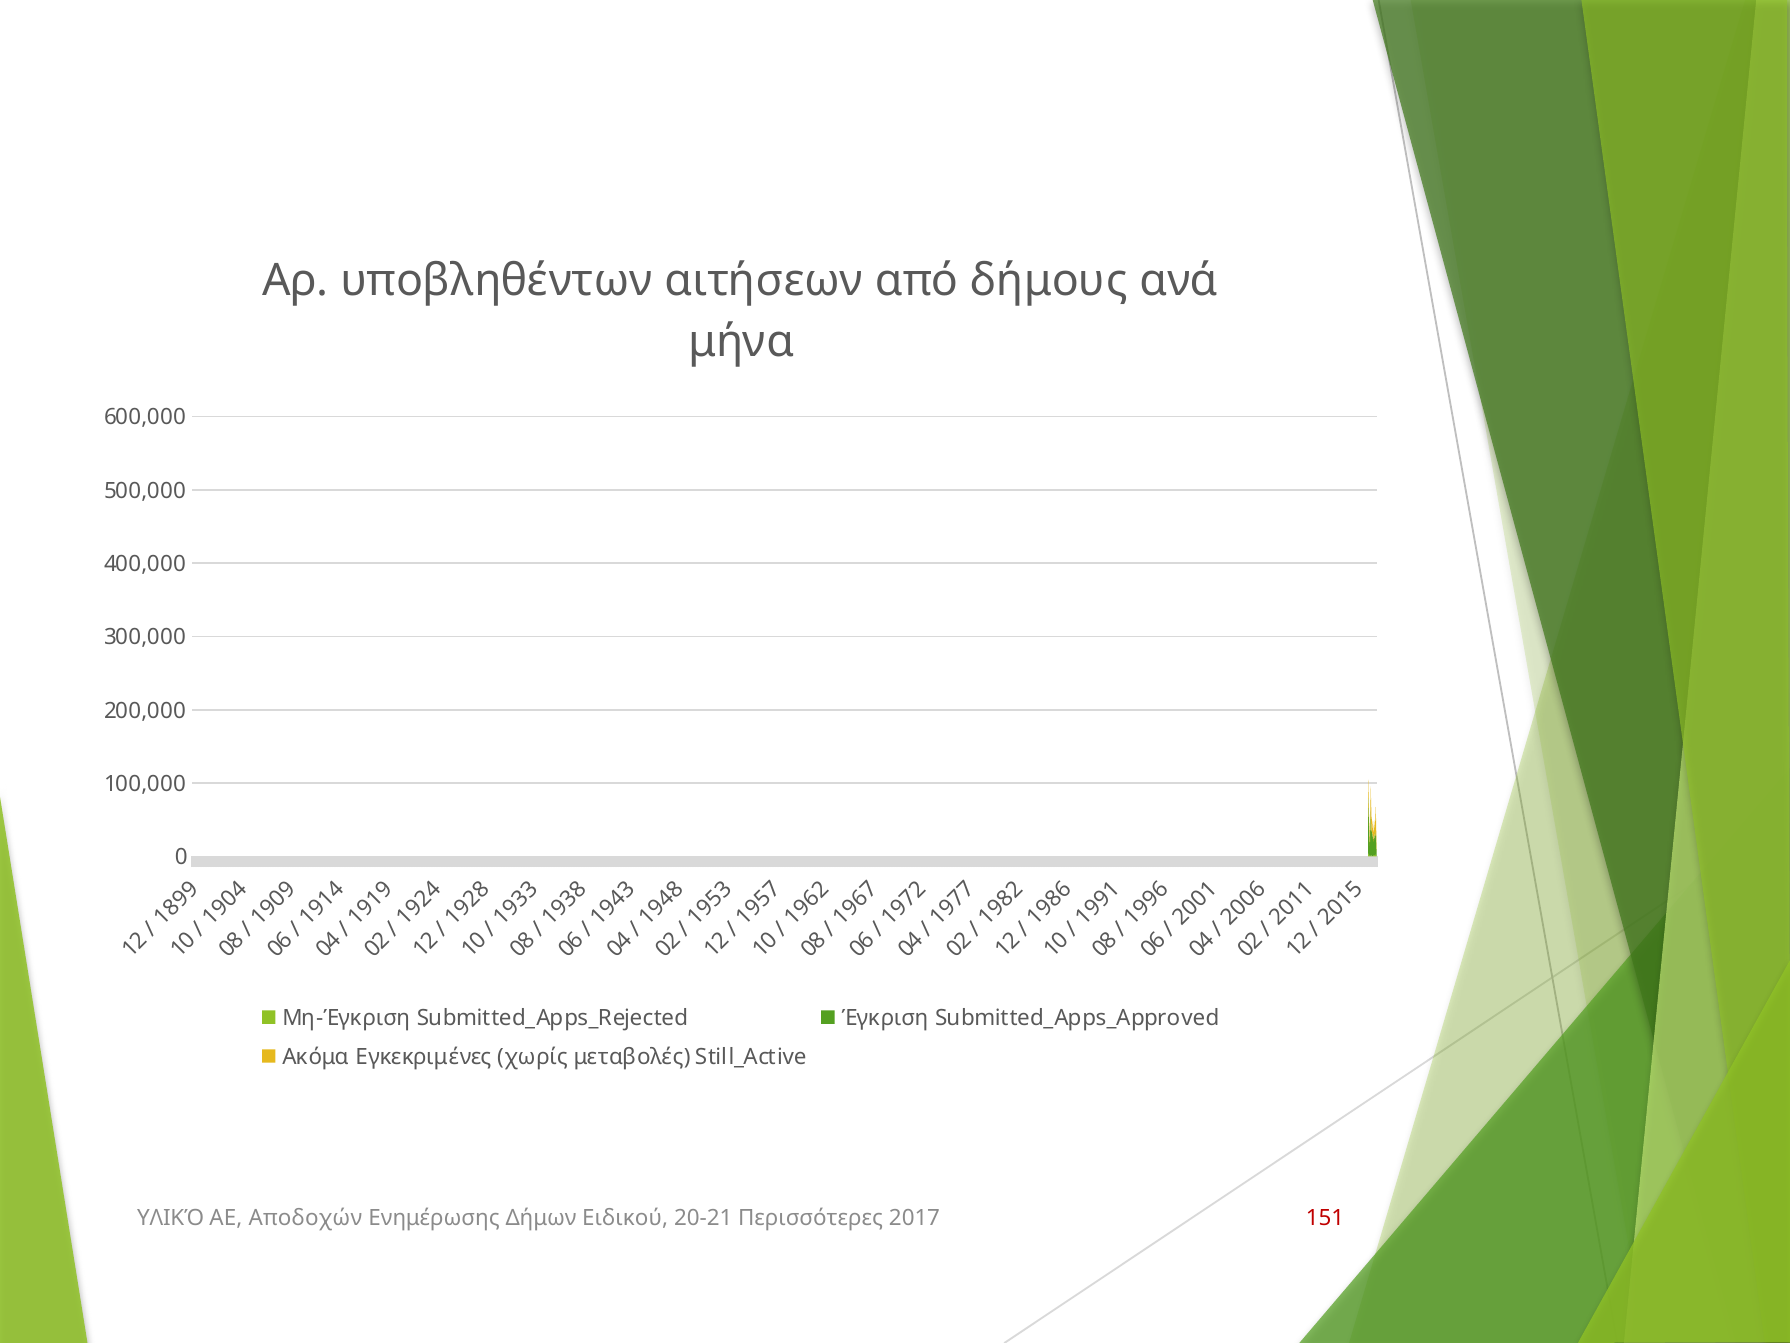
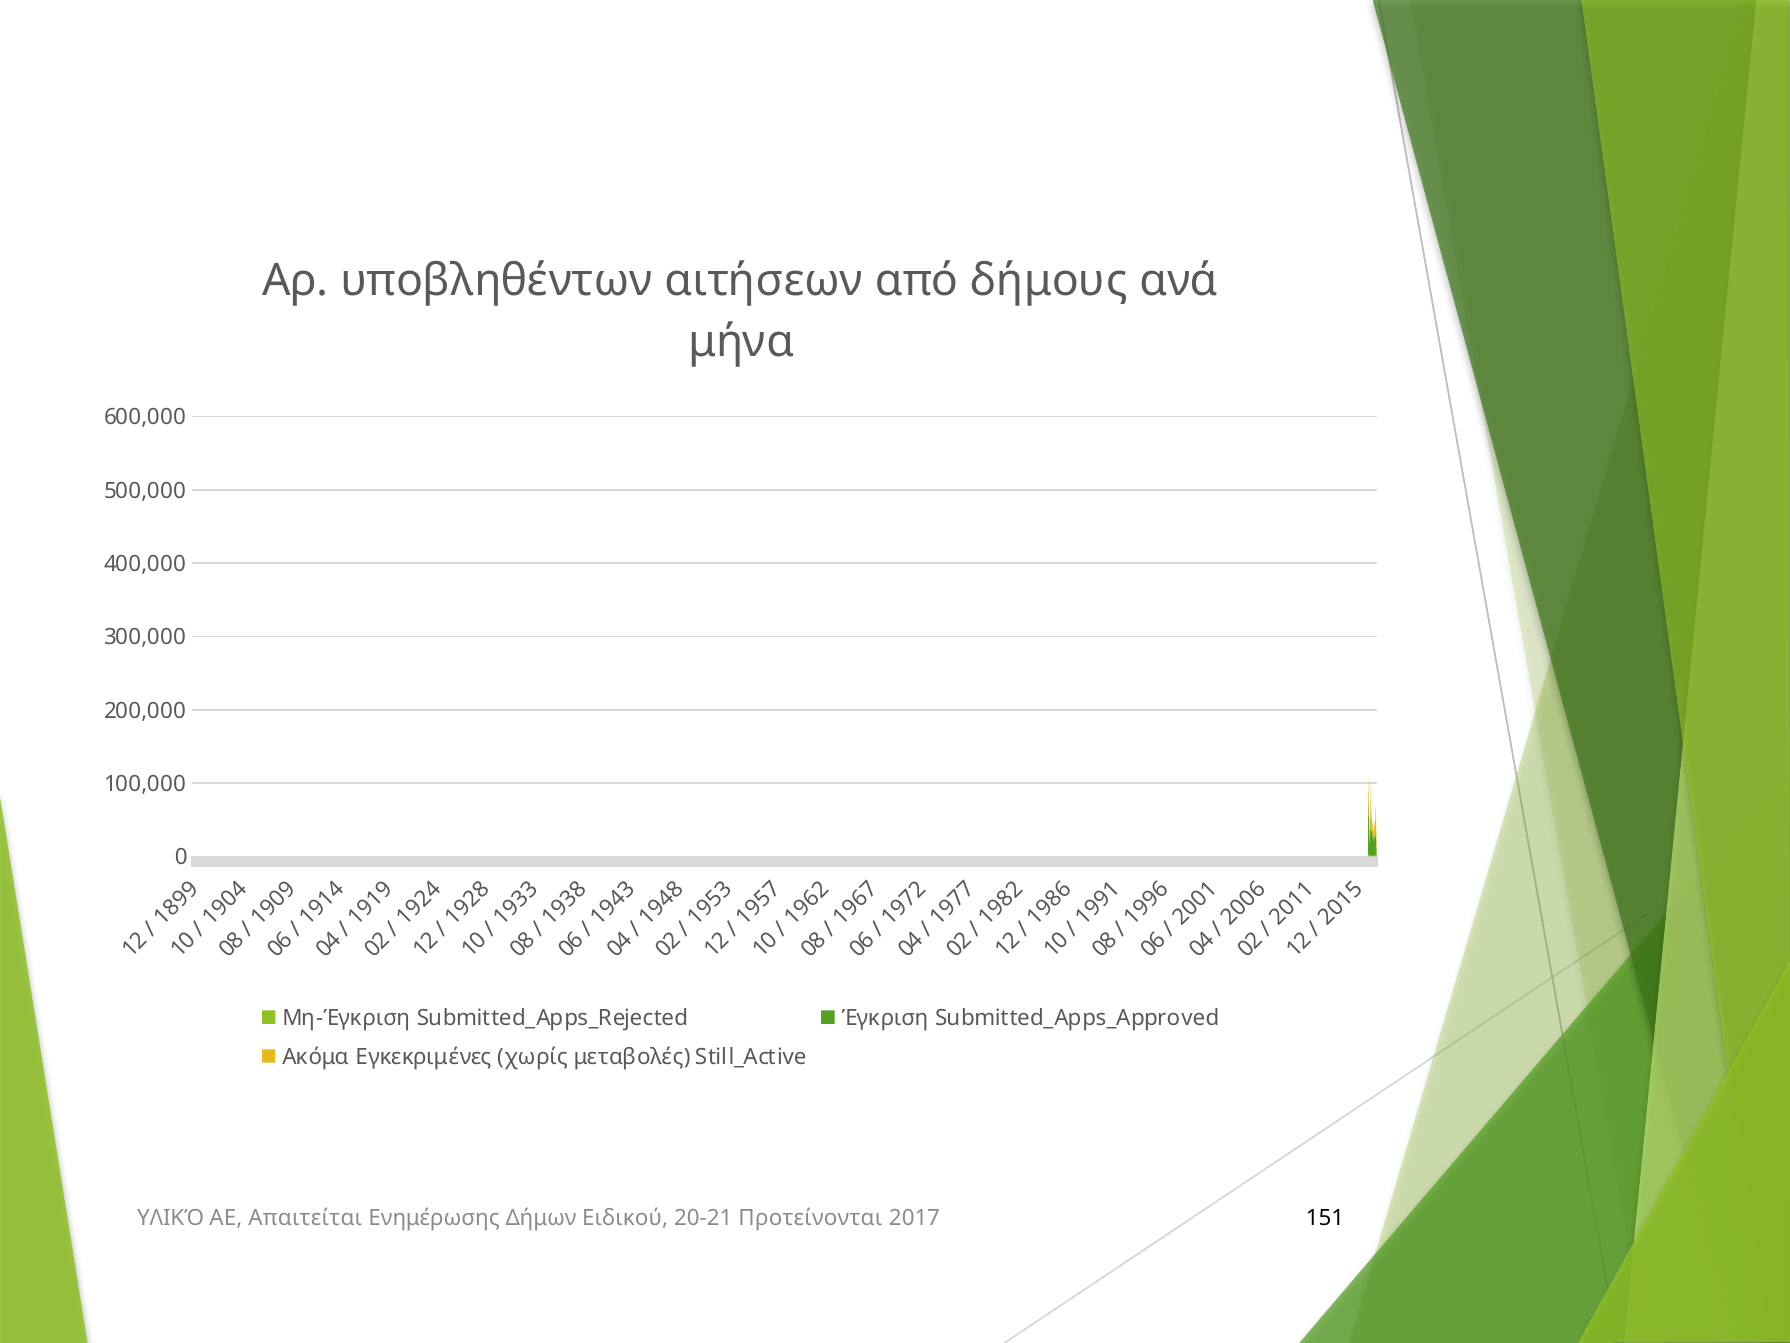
Αποδοχών: Αποδοχών -> Απαιτείται
Περισσότερες: Περισσότερες -> Προτείνονται
151 colour: red -> black
